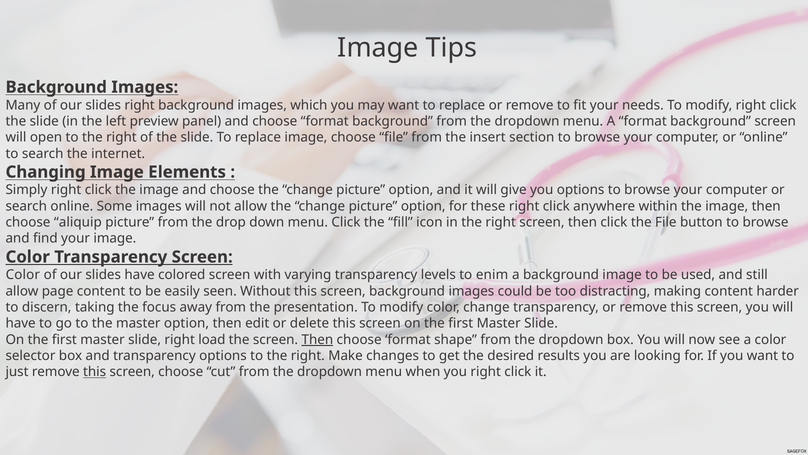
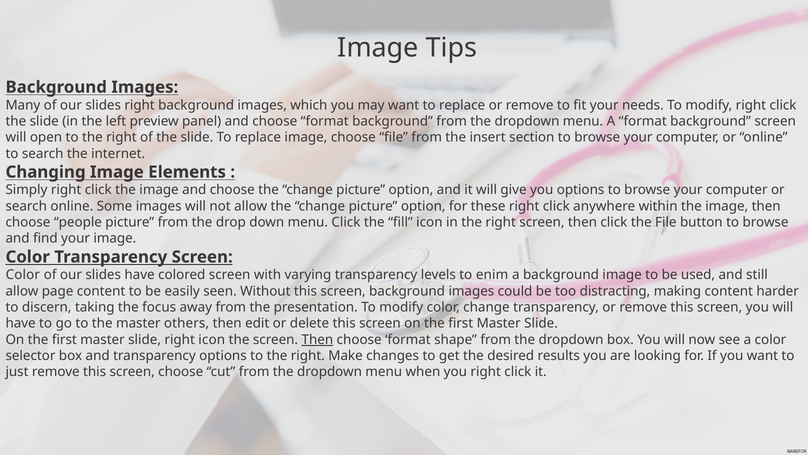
aliquip: aliquip -> people
master option: option -> others
right load: load -> icon
this at (95, 372) underline: present -> none
